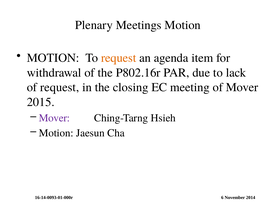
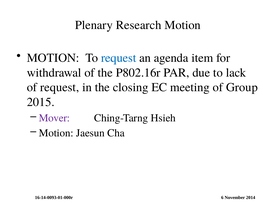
Meetings: Meetings -> Research
request at (119, 58) colour: orange -> blue
of Mover: Mover -> Group
